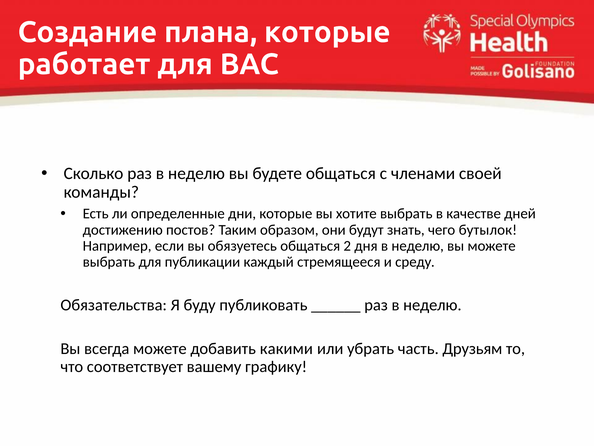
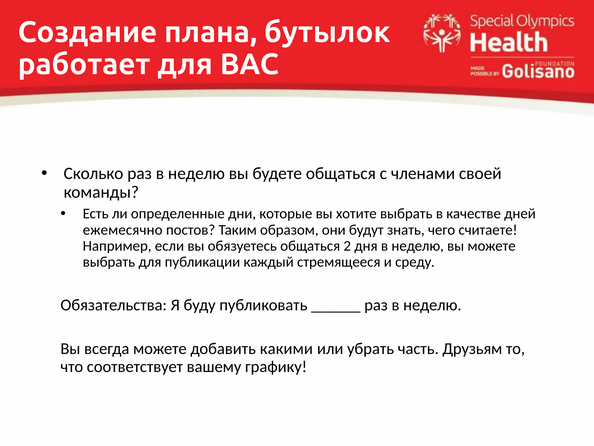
плана которые: которые -> бутылок
достижению: достижению -> ежемесячно
бутылок: бутылок -> считаете
